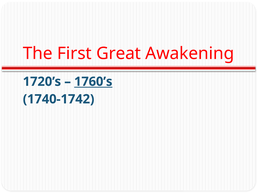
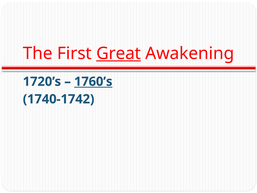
Great underline: none -> present
